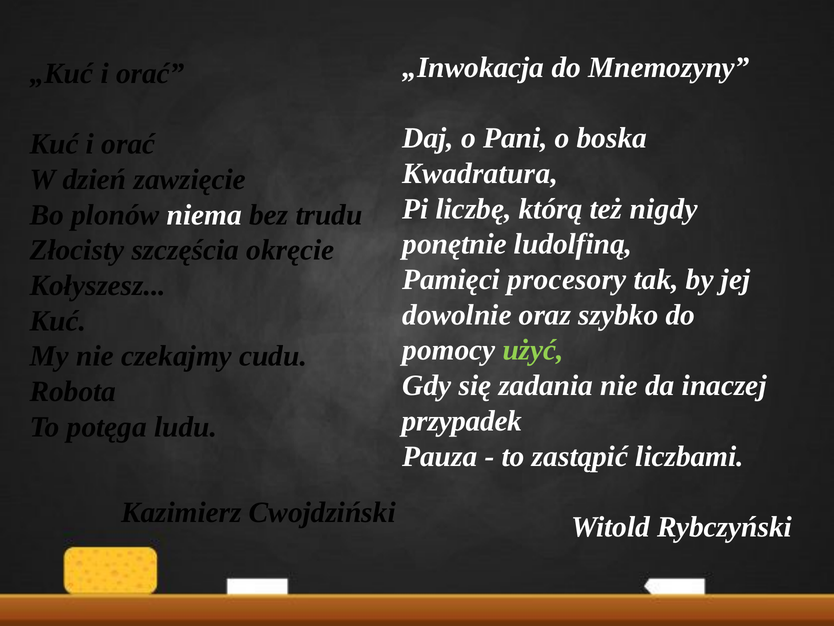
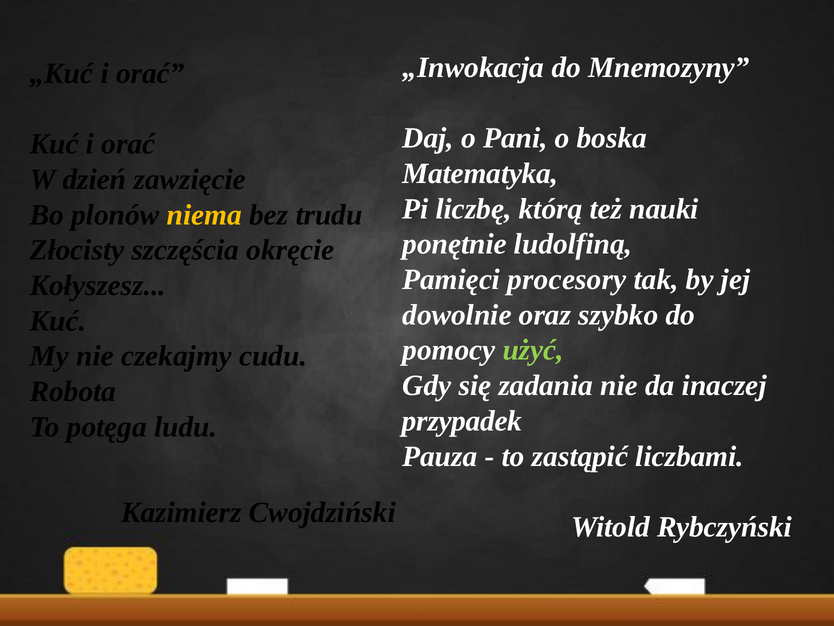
Kwadratura: Kwadratura -> Matematyka
nigdy: nigdy -> nauki
niema colour: white -> yellow
